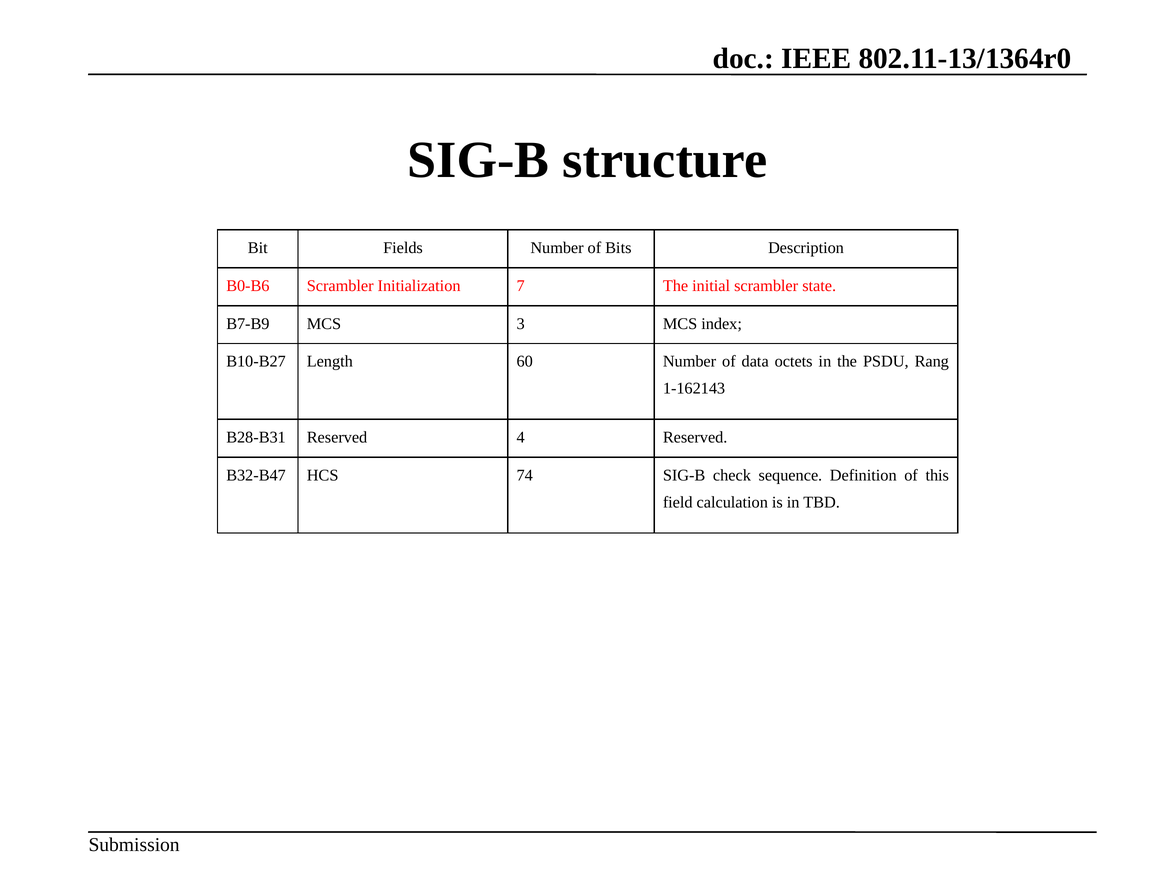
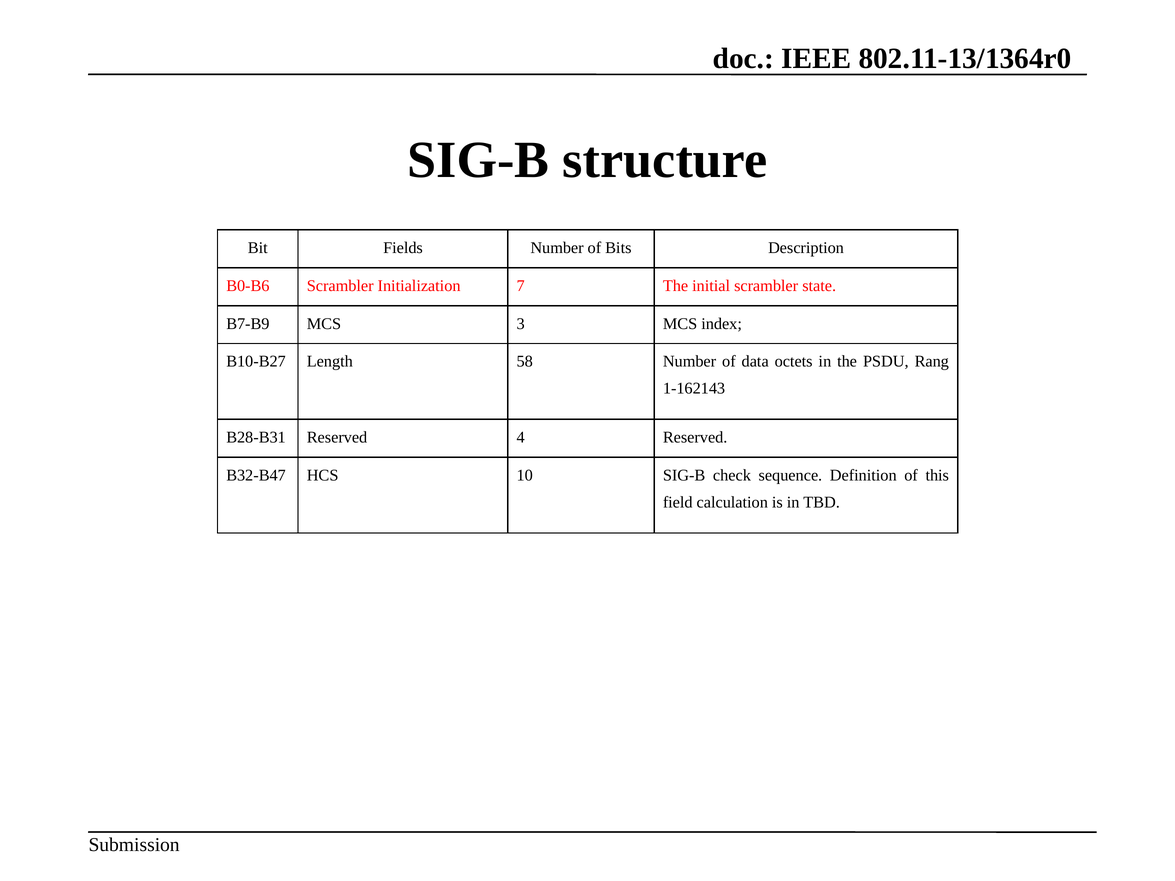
60: 60 -> 58
74: 74 -> 10
